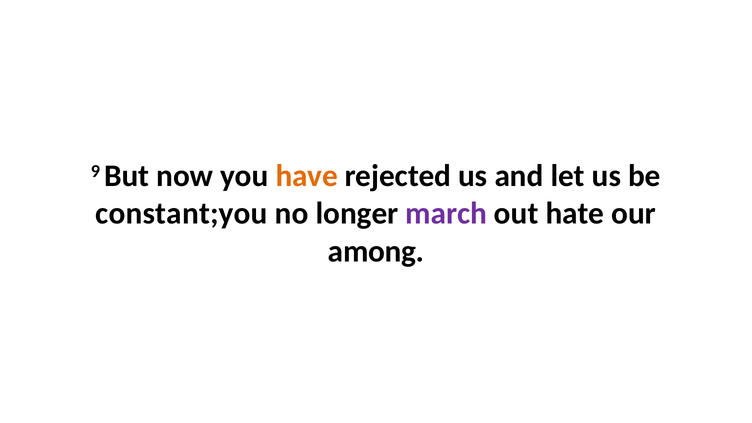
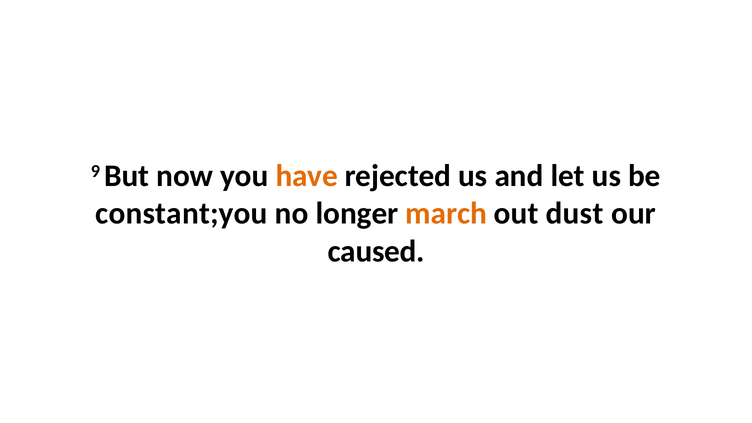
march colour: purple -> orange
hate: hate -> dust
among: among -> caused
